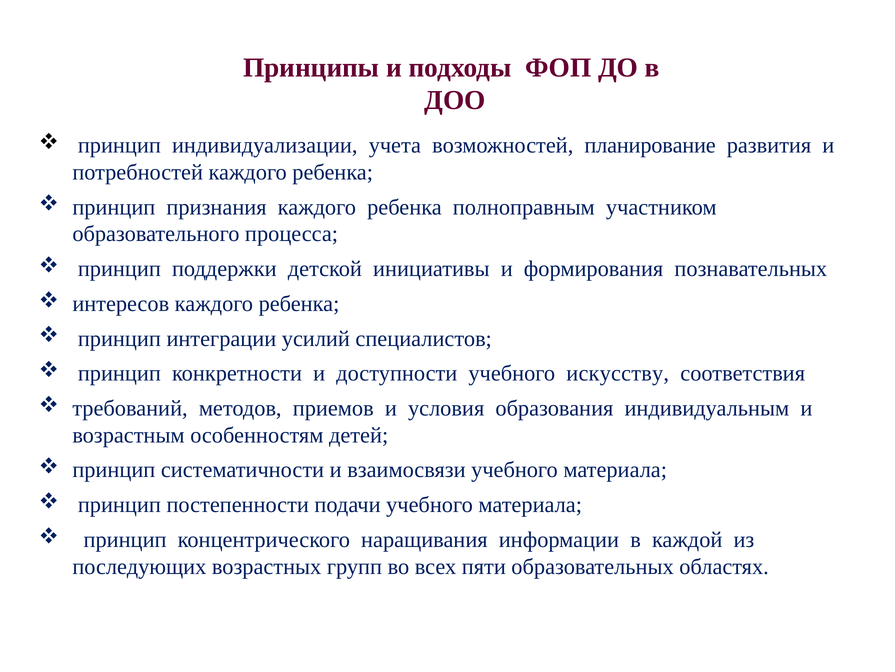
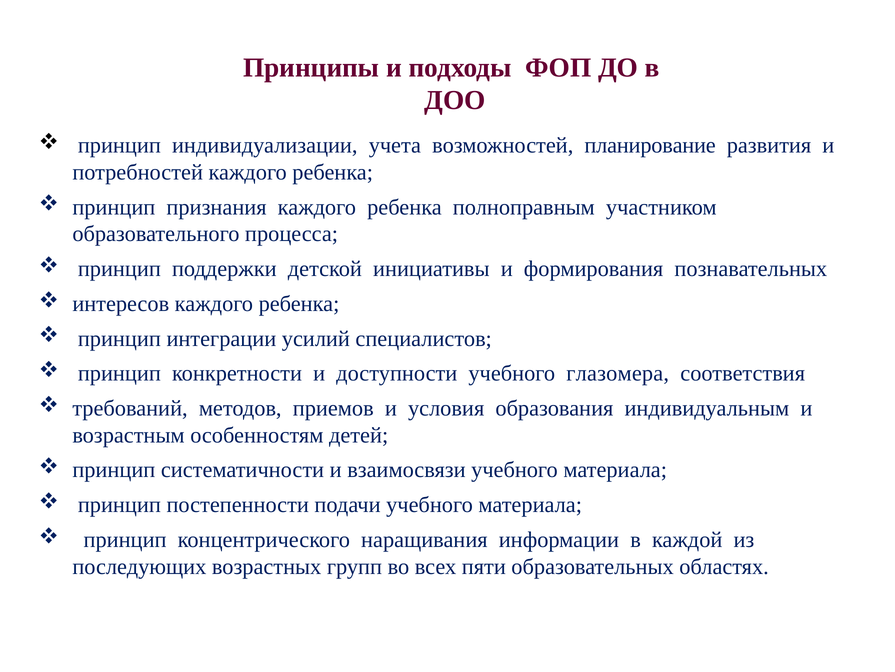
искусству: искусству -> глазомера
